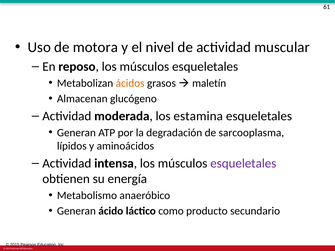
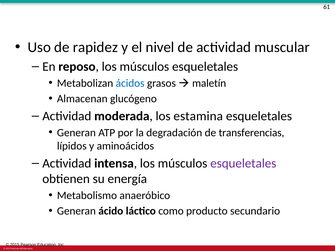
motora: motora -> rapidez
ácidos colour: orange -> blue
sarcooplasma: sarcooplasma -> transferencias
